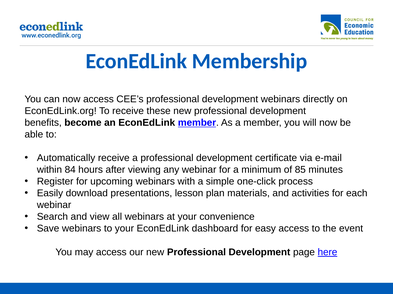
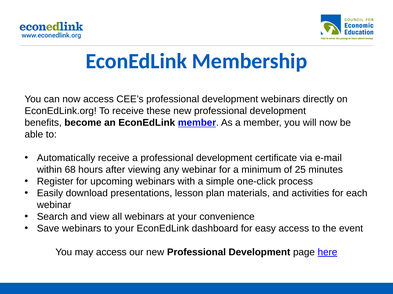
84: 84 -> 68
85: 85 -> 25
